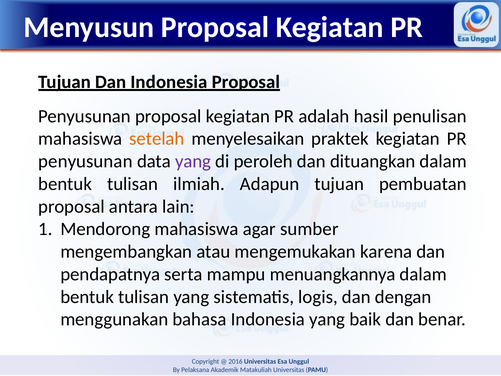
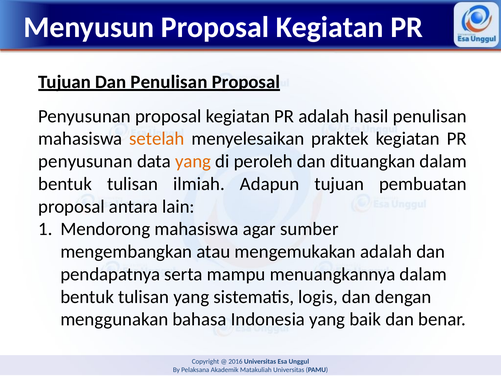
Dan Indonesia: Indonesia -> Penulisan
yang at (193, 161) colour: purple -> orange
mengemukakan karena: karena -> adalah
